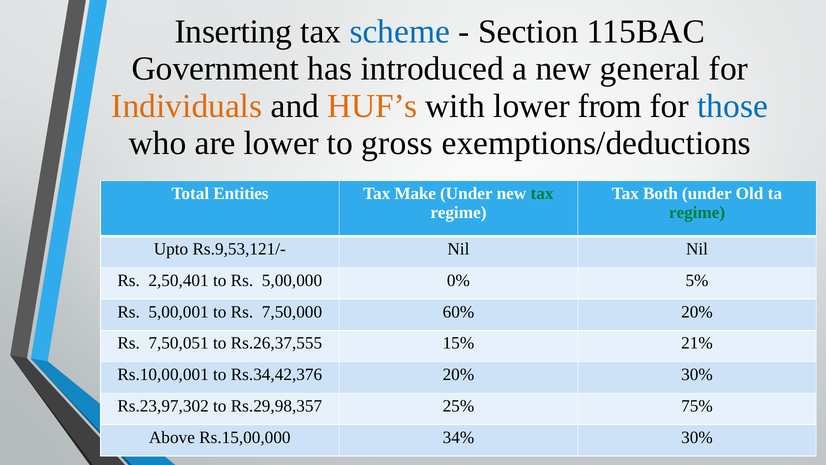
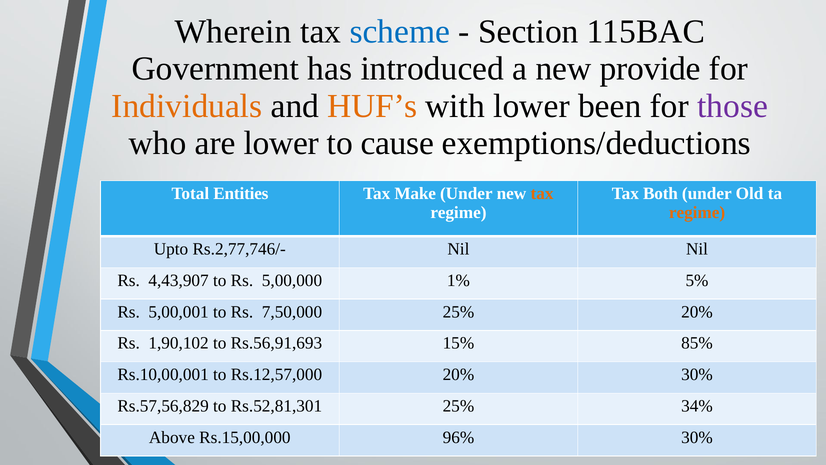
Inserting: Inserting -> Wherein
general: general -> provide
from: from -> been
those colour: blue -> purple
gross: gross -> cause
tax at (542, 193) colour: green -> orange
regime at (697, 213) colour: green -> orange
Rs.9,53,121/-: Rs.9,53,121/- -> Rs.2,77,746/-
2,50,401: 2,50,401 -> 4,43,907
0%: 0% -> 1%
7,50,000 60%: 60% -> 25%
7,50,051: 7,50,051 -> 1,90,102
Rs.26,37,555: Rs.26,37,555 -> Rs.56,91,693
21%: 21% -> 85%
Rs.34,42,376: Rs.34,42,376 -> Rs.12,57,000
Rs.23,97,302: Rs.23,97,302 -> Rs.57,56,829
Rs.29,98,357: Rs.29,98,357 -> Rs.52,81,301
75%: 75% -> 34%
34%: 34% -> 96%
